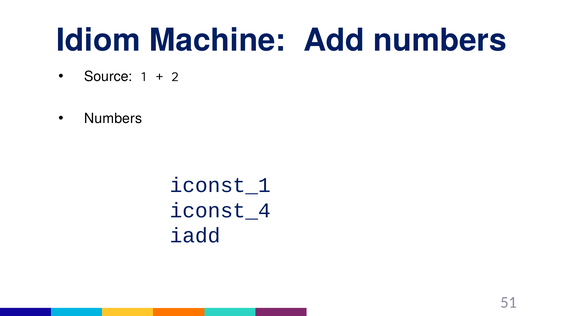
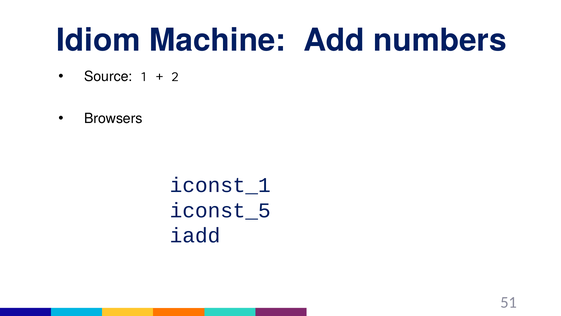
Numbers at (113, 118): Numbers -> Browsers
iconst_4: iconst_4 -> iconst_5
